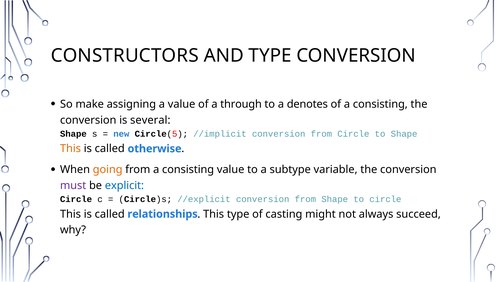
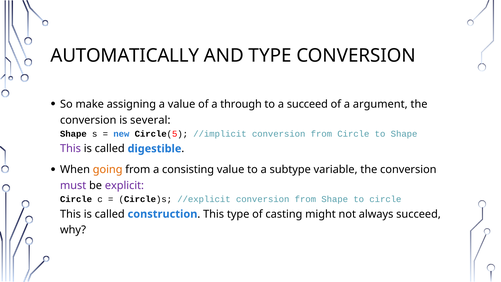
CONSTRUCTORS: CONSTRUCTORS -> AUTOMATICALLY
a denotes: denotes -> succeed
of a consisting: consisting -> argument
This at (71, 149) colour: orange -> purple
otherwise: otherwise -> digestible
explicit colour: blue -> purple
relationships: relationships -> construction
